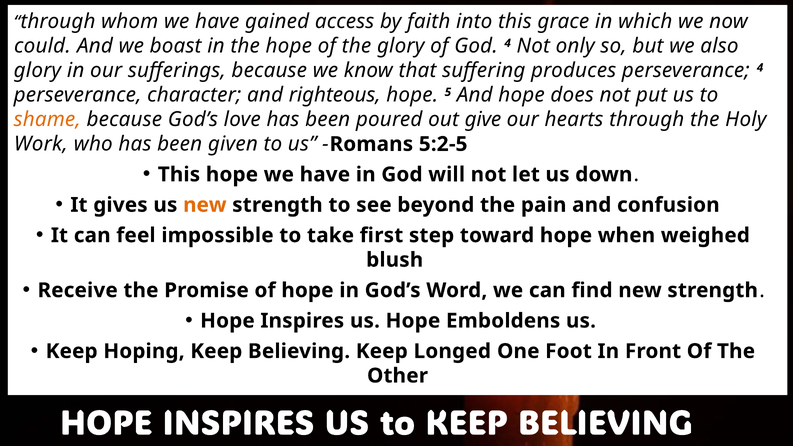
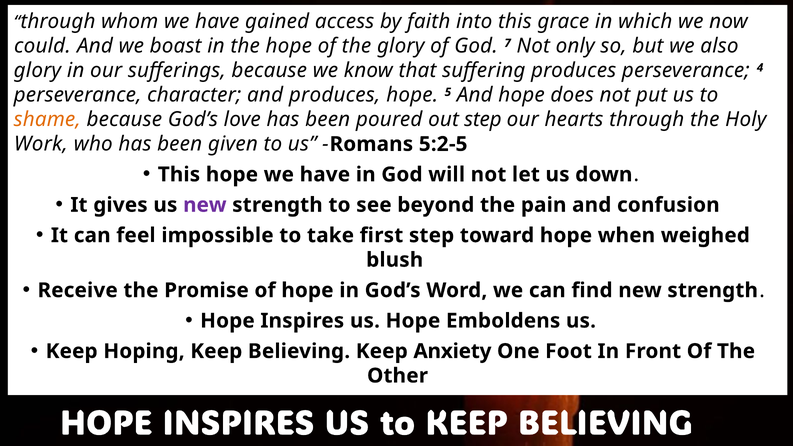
God 4: 4 -> 7
and righteous: righteous -> produces
out give: give -> step
new at (205, 205) colour: orange -> purple
Longed: Longed -> Anxiety
